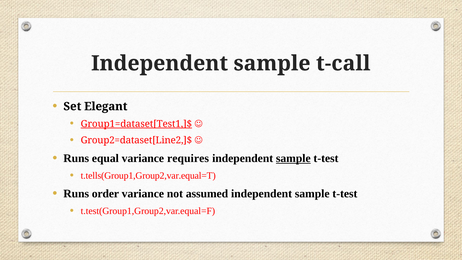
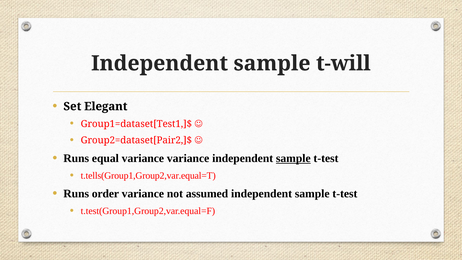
t-call: t-call -> t-will
Group1=dataset[Test1,]$ underline: present -> none
Group2=dataset[Line2,]$: Group2=dataset[Line2,]$ -> Group2=dataset[Pair2,]$
variance requires: requires -> variance
